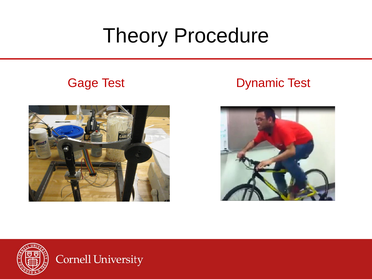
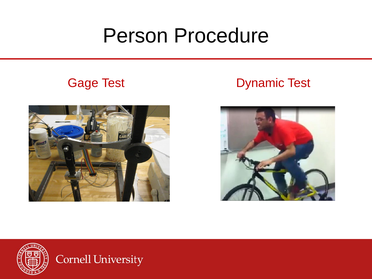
Theory: Theory -> Person
